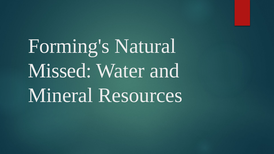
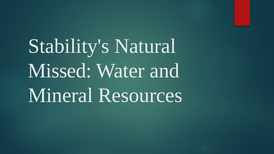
Forming's: Forming's -> Stability's
